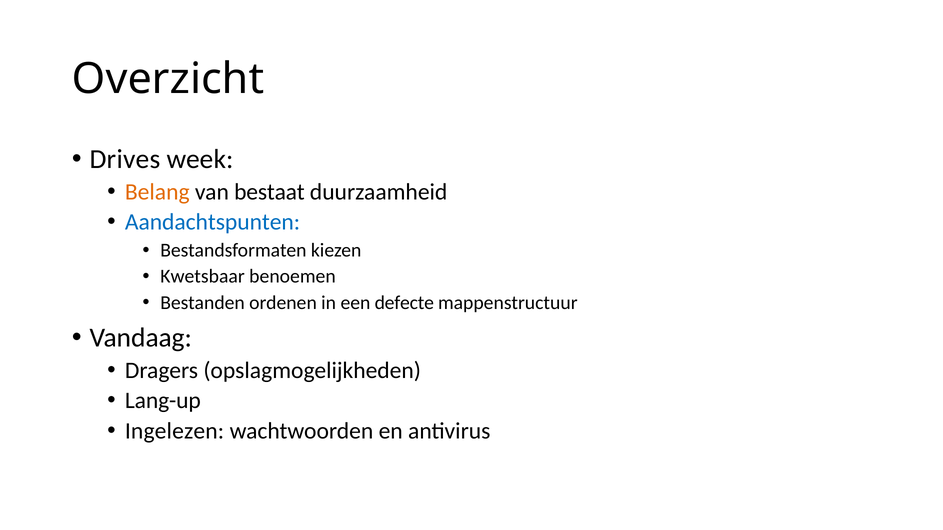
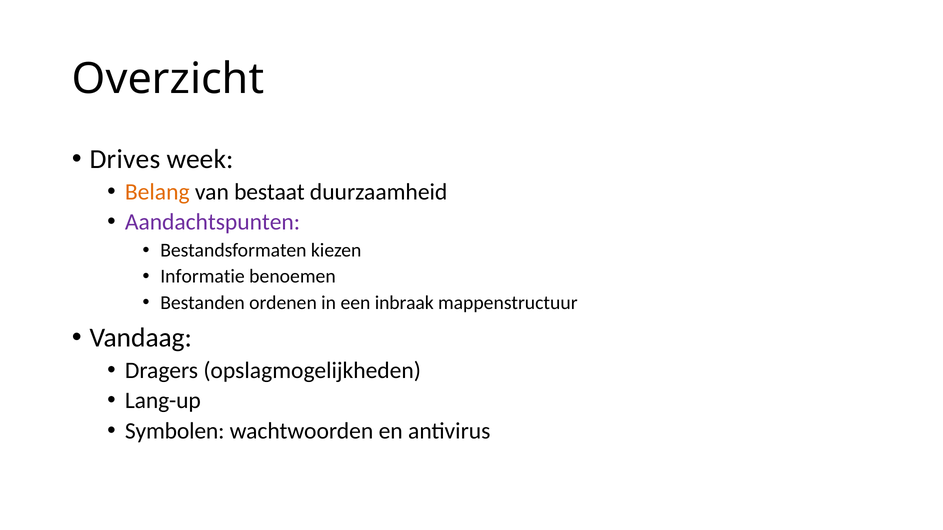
Aandachtspunten colour: blue -> purple
Kwetsbaar: Kwetsbaar -> Informatie
defecte: defecte -> inbraak
Ingelezen: Ingelezen -> Symbolen
